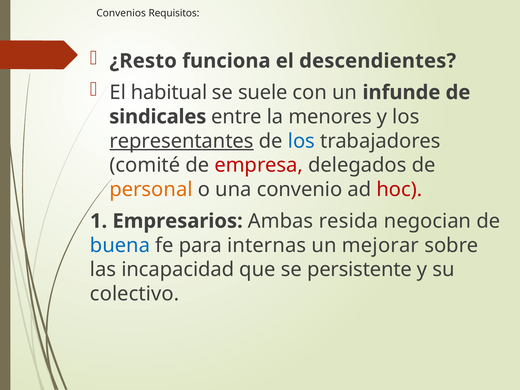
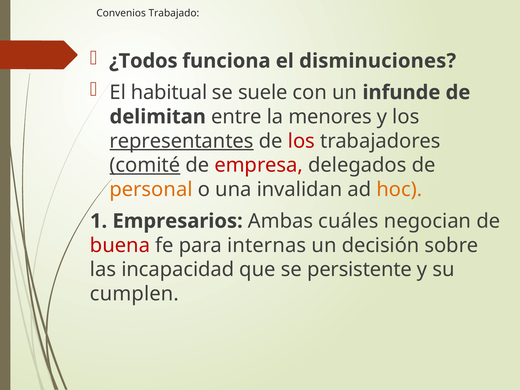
Requisitos: Requisitos -> Trabajado
¿Resto: ¿Resto -> ¿Todos
descendientes: descendientes -> disminuciones
sindicales: sindicales -> delimitan
los at (301, 141) colour: blue -> red
comité underline: none -> present
convenio: convenio -> invalidan
hoc colour: red -> orange
resida: resida -> cuáles
buena colour: blue -> red
mejorar: mejorar -> decisión
colectivo: colectivo -> cumplen
